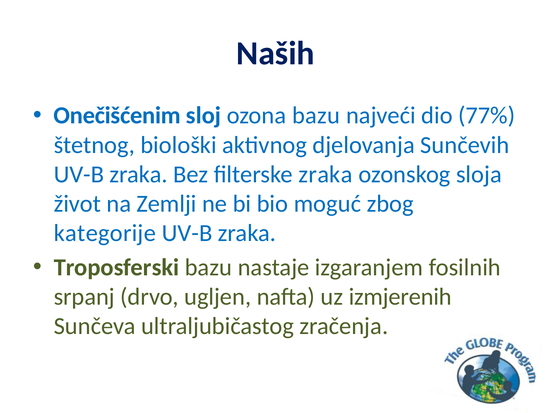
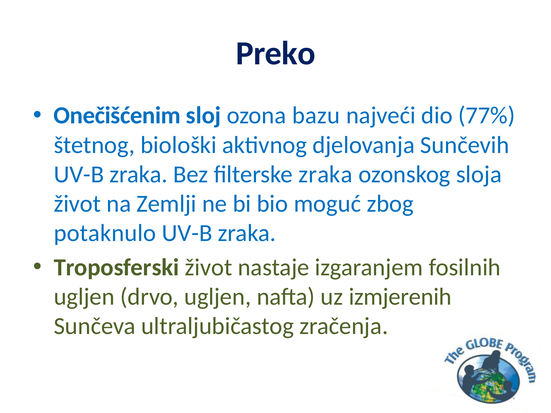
Naših: Naših -> Preko
kategorije: kategorije -> potaknulo
Troposferski bazu: bazu -> život
srpanj at (84, 297): srpanj -> ugljen
